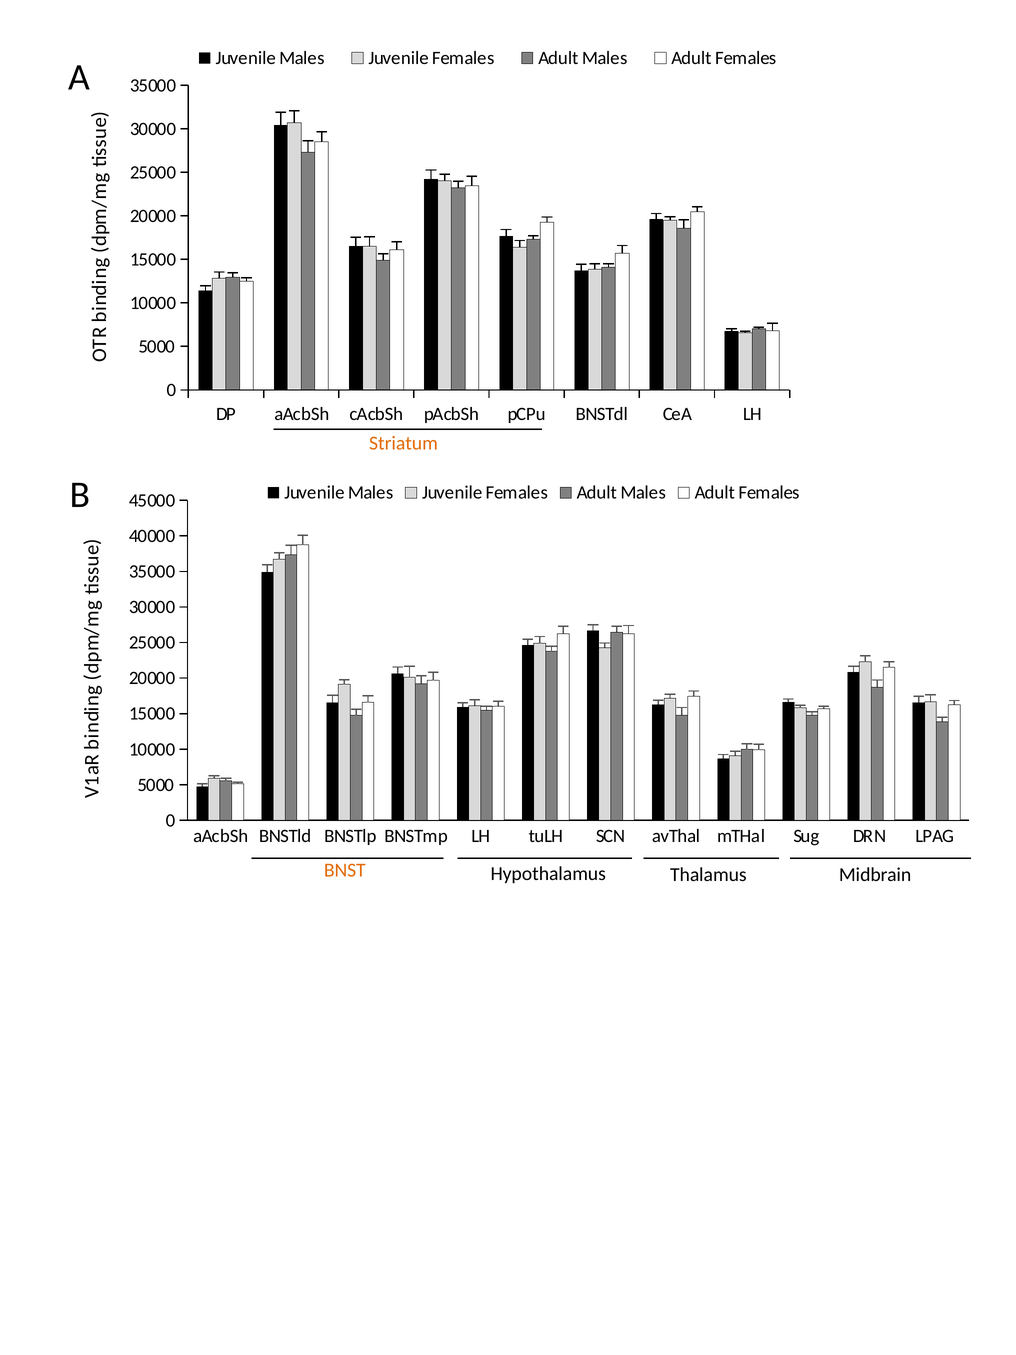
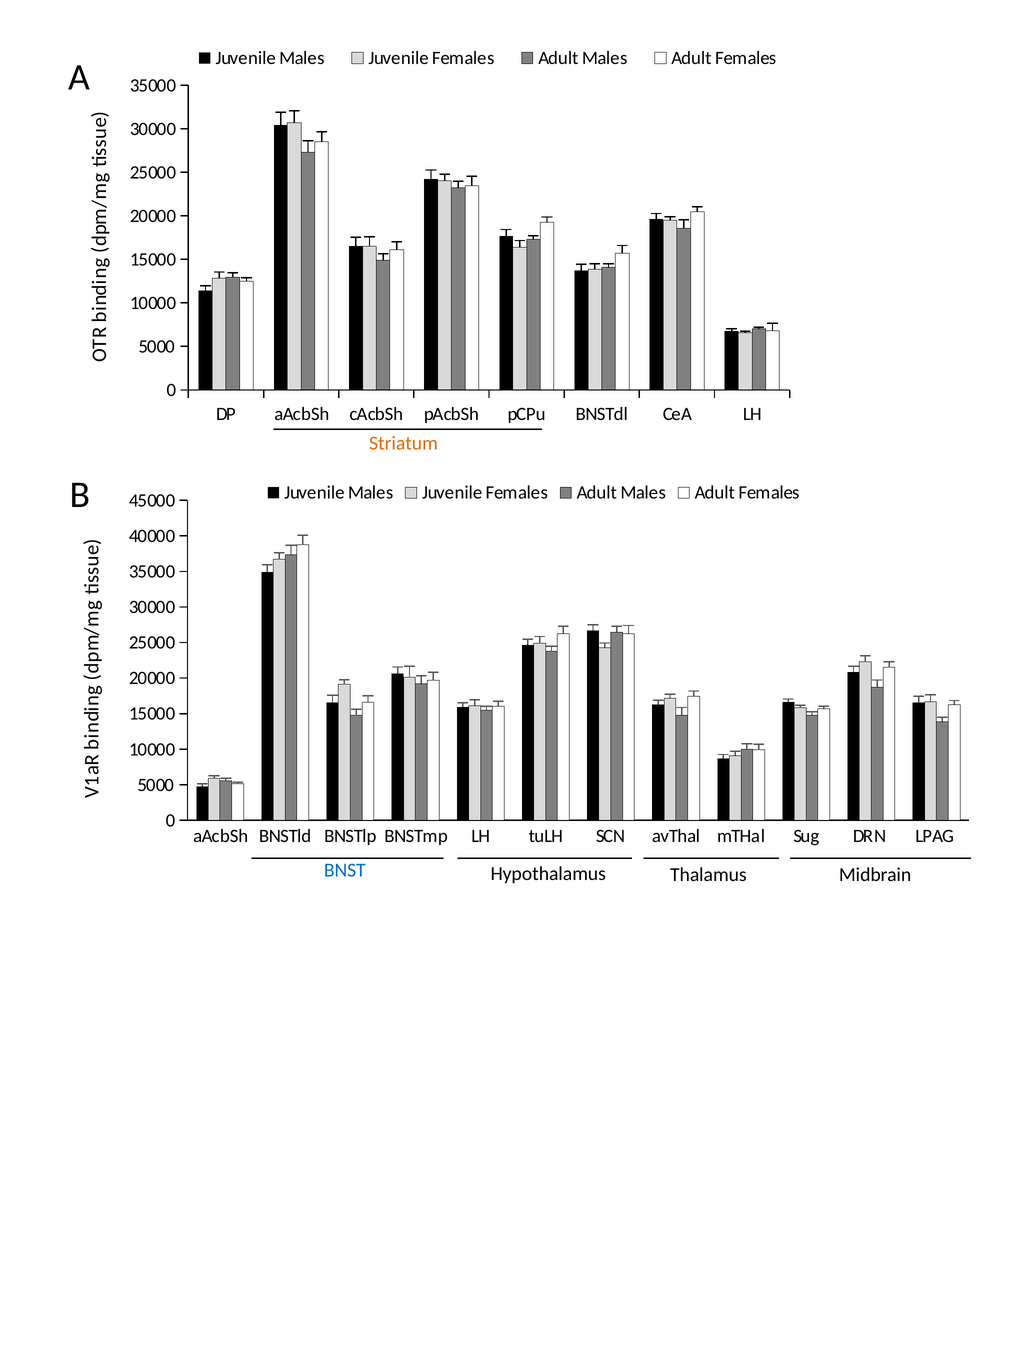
BNST colour: orange -> blue
